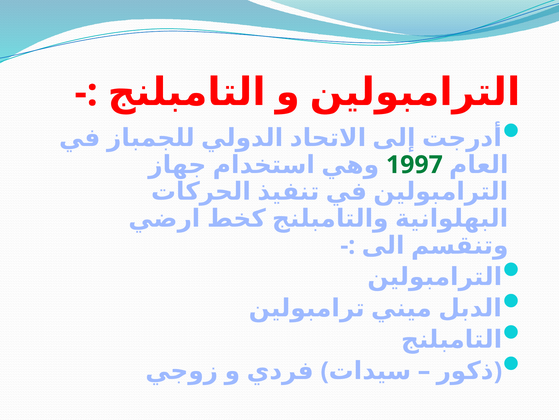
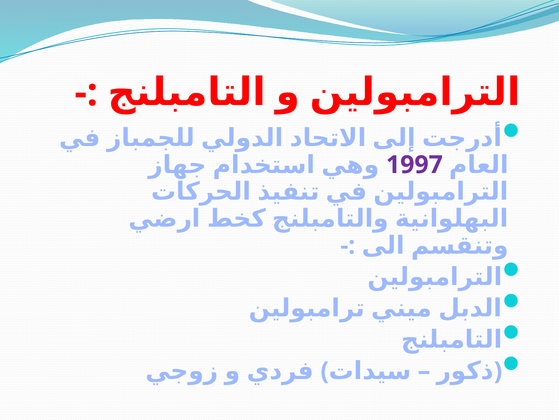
1997 colour: green -> purple
